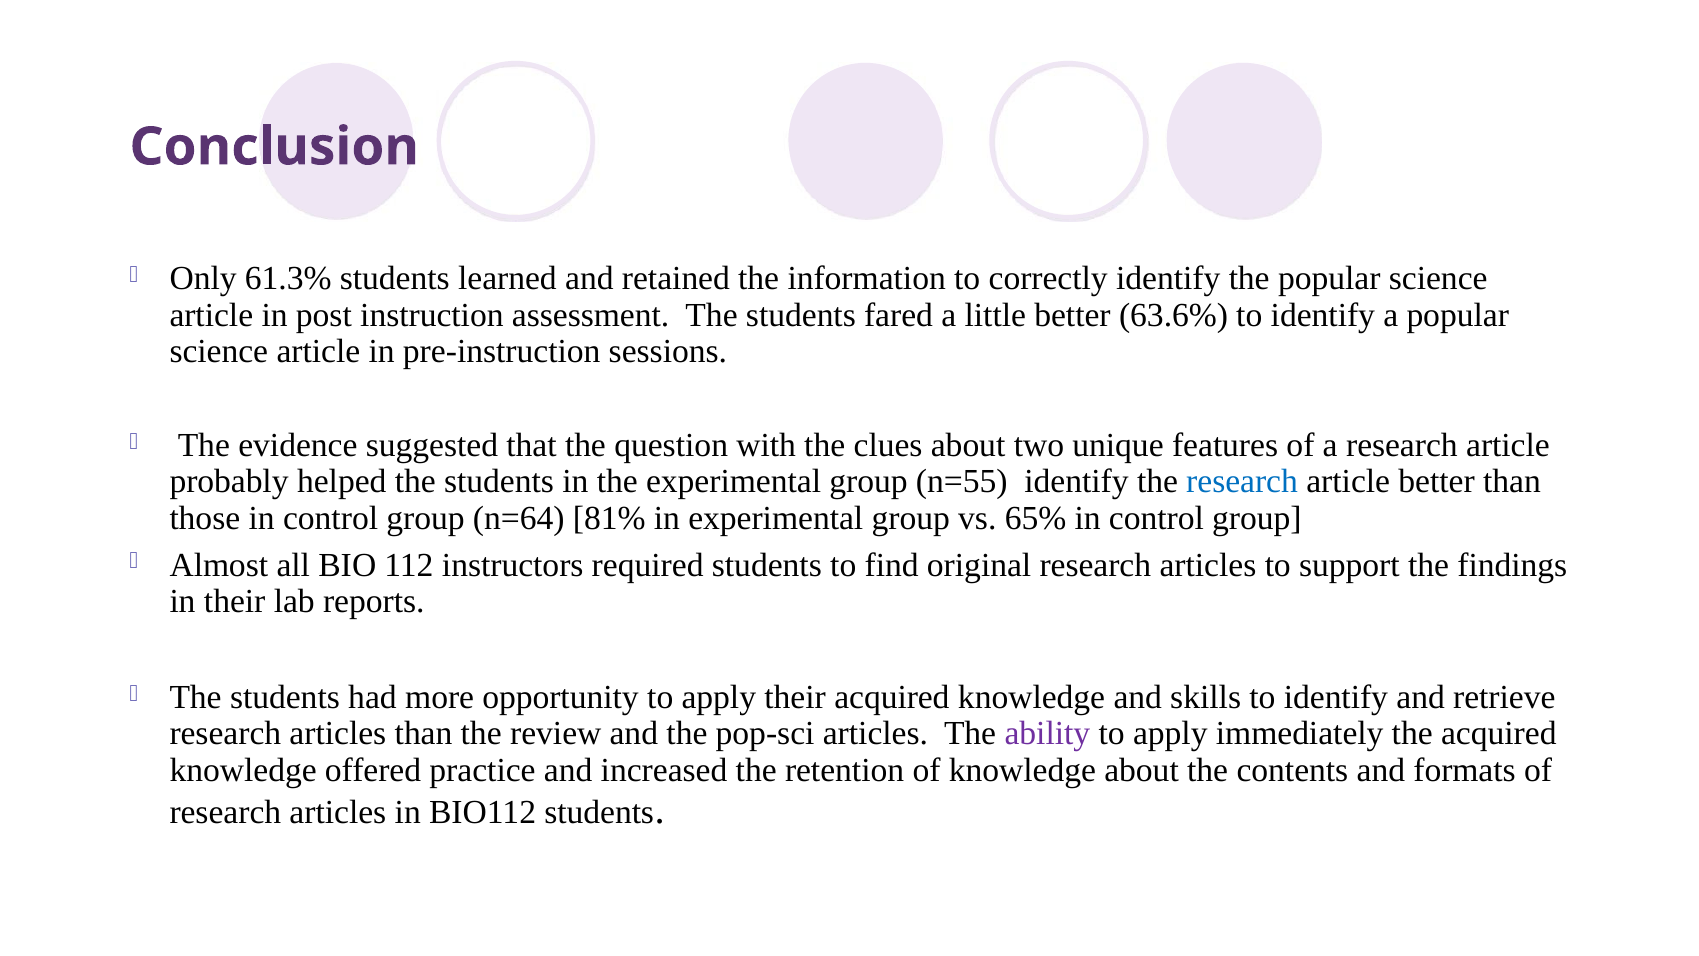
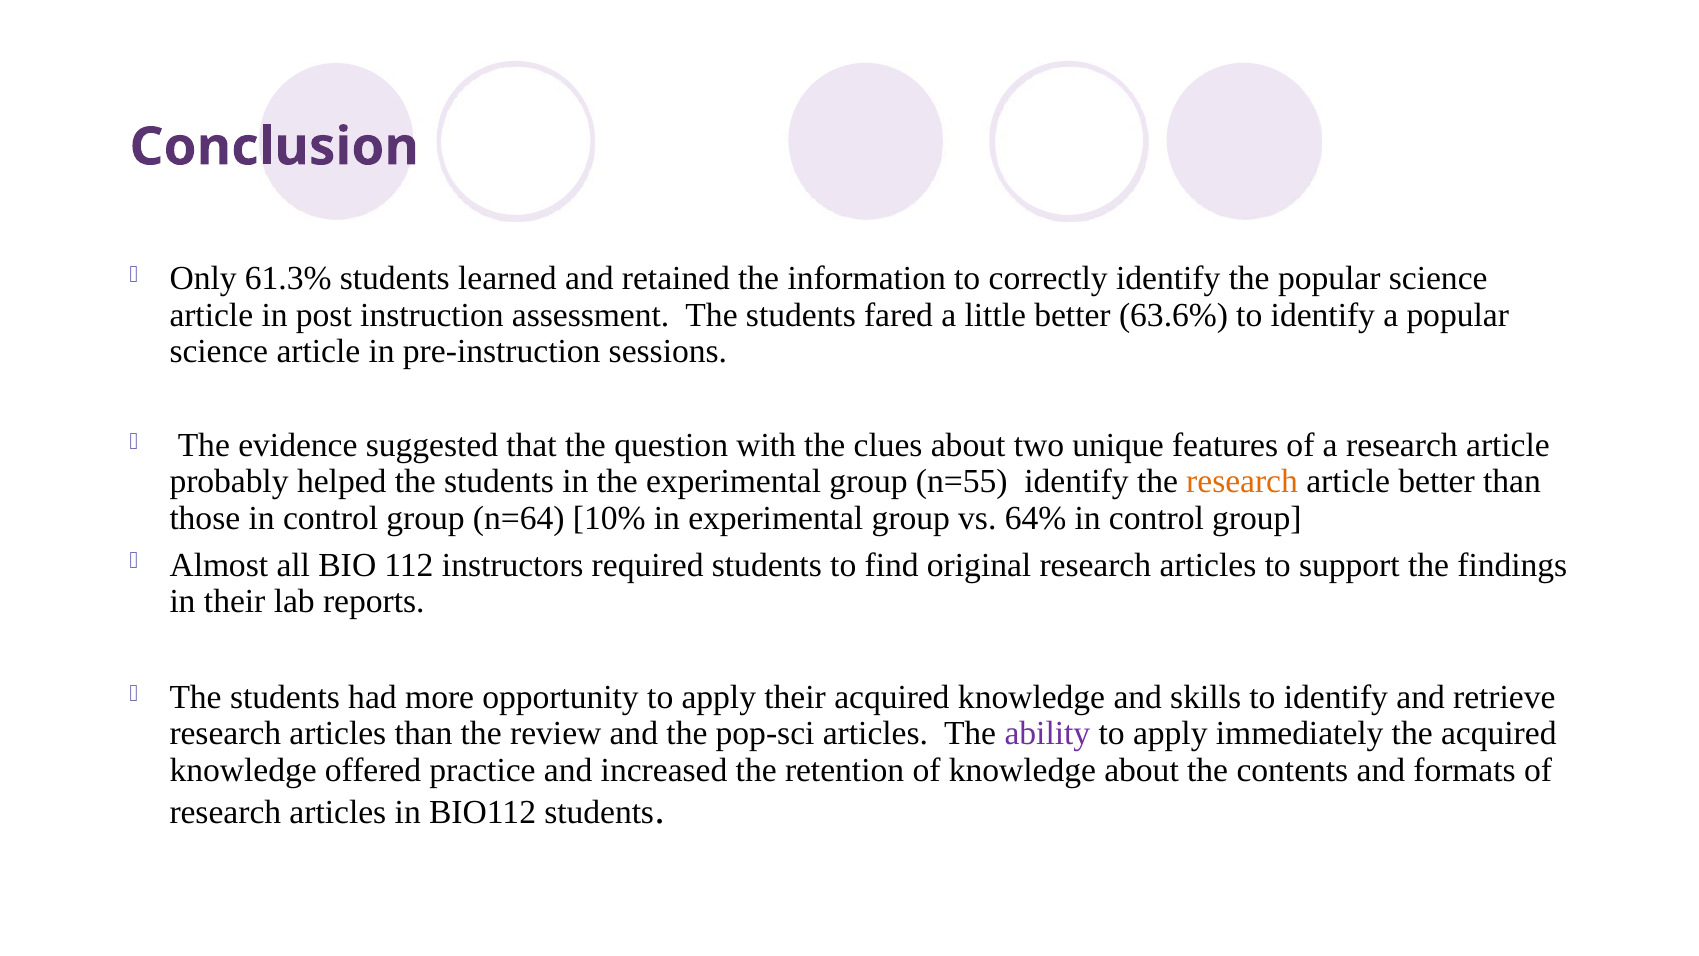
research at (1242, 482) colour: blue -> orange
81%: 81% -> 10%
65%: 65% -> 64%
